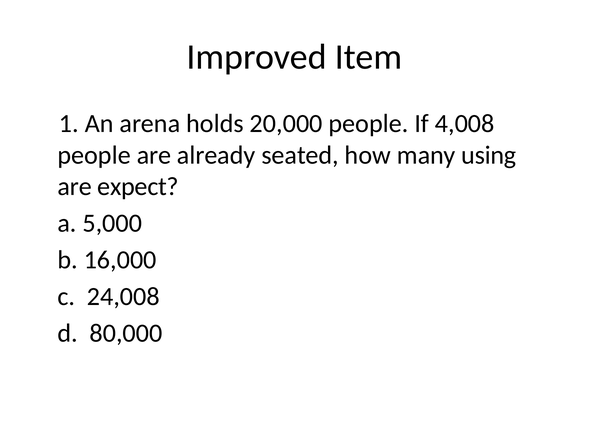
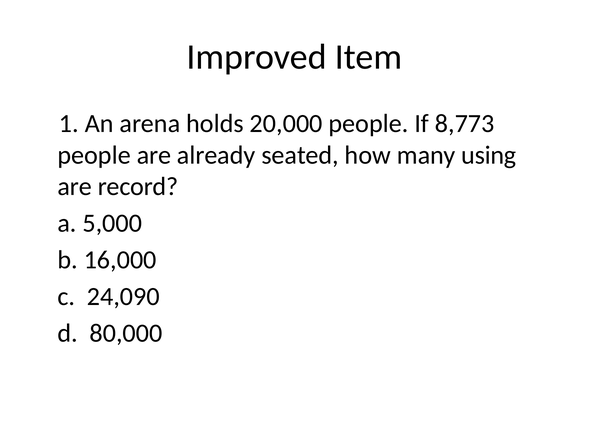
4,008: 4,008 -> 8,773
expect: expect -> record
24,008: 24,008 -> 24,090
